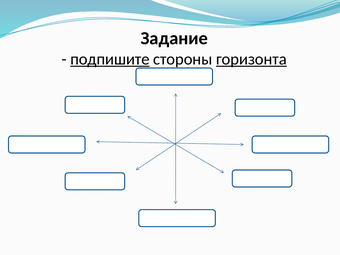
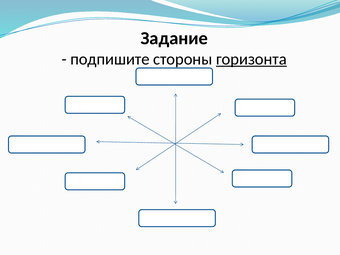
подпишите underline: present -> none
